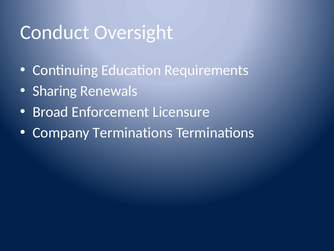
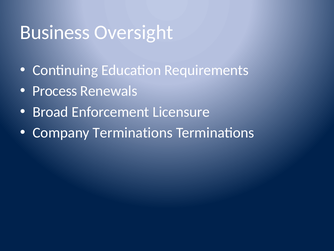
Conduct: Conduct -> Business
Sharing: Sharing -> Process
